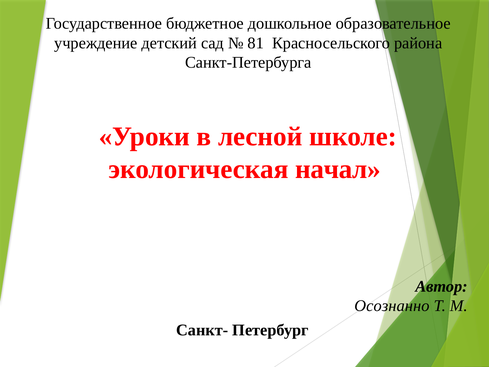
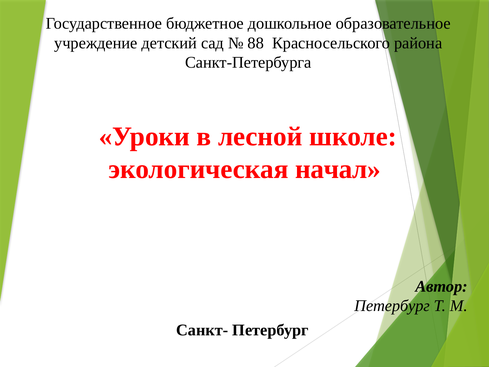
81: 81 -> 88
Осознанно at (392, 306): Осознанно -> Петербург
